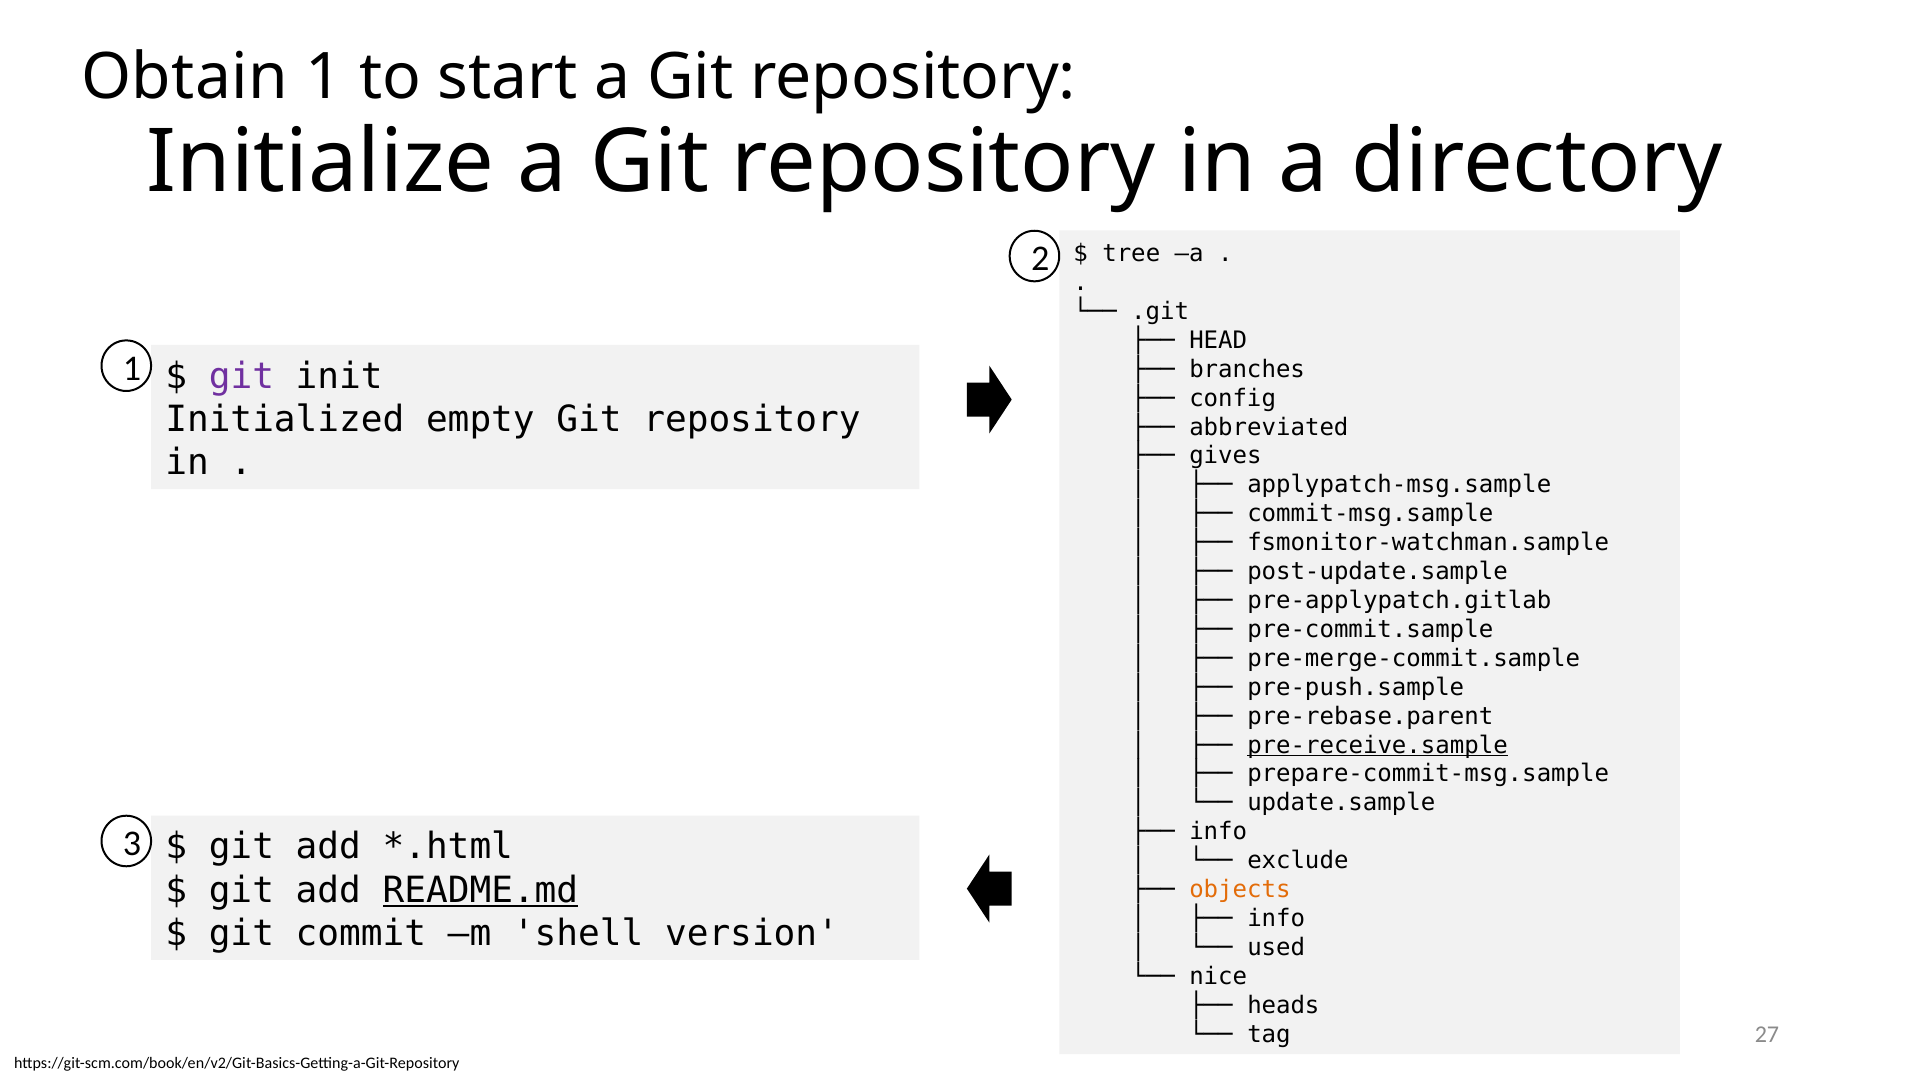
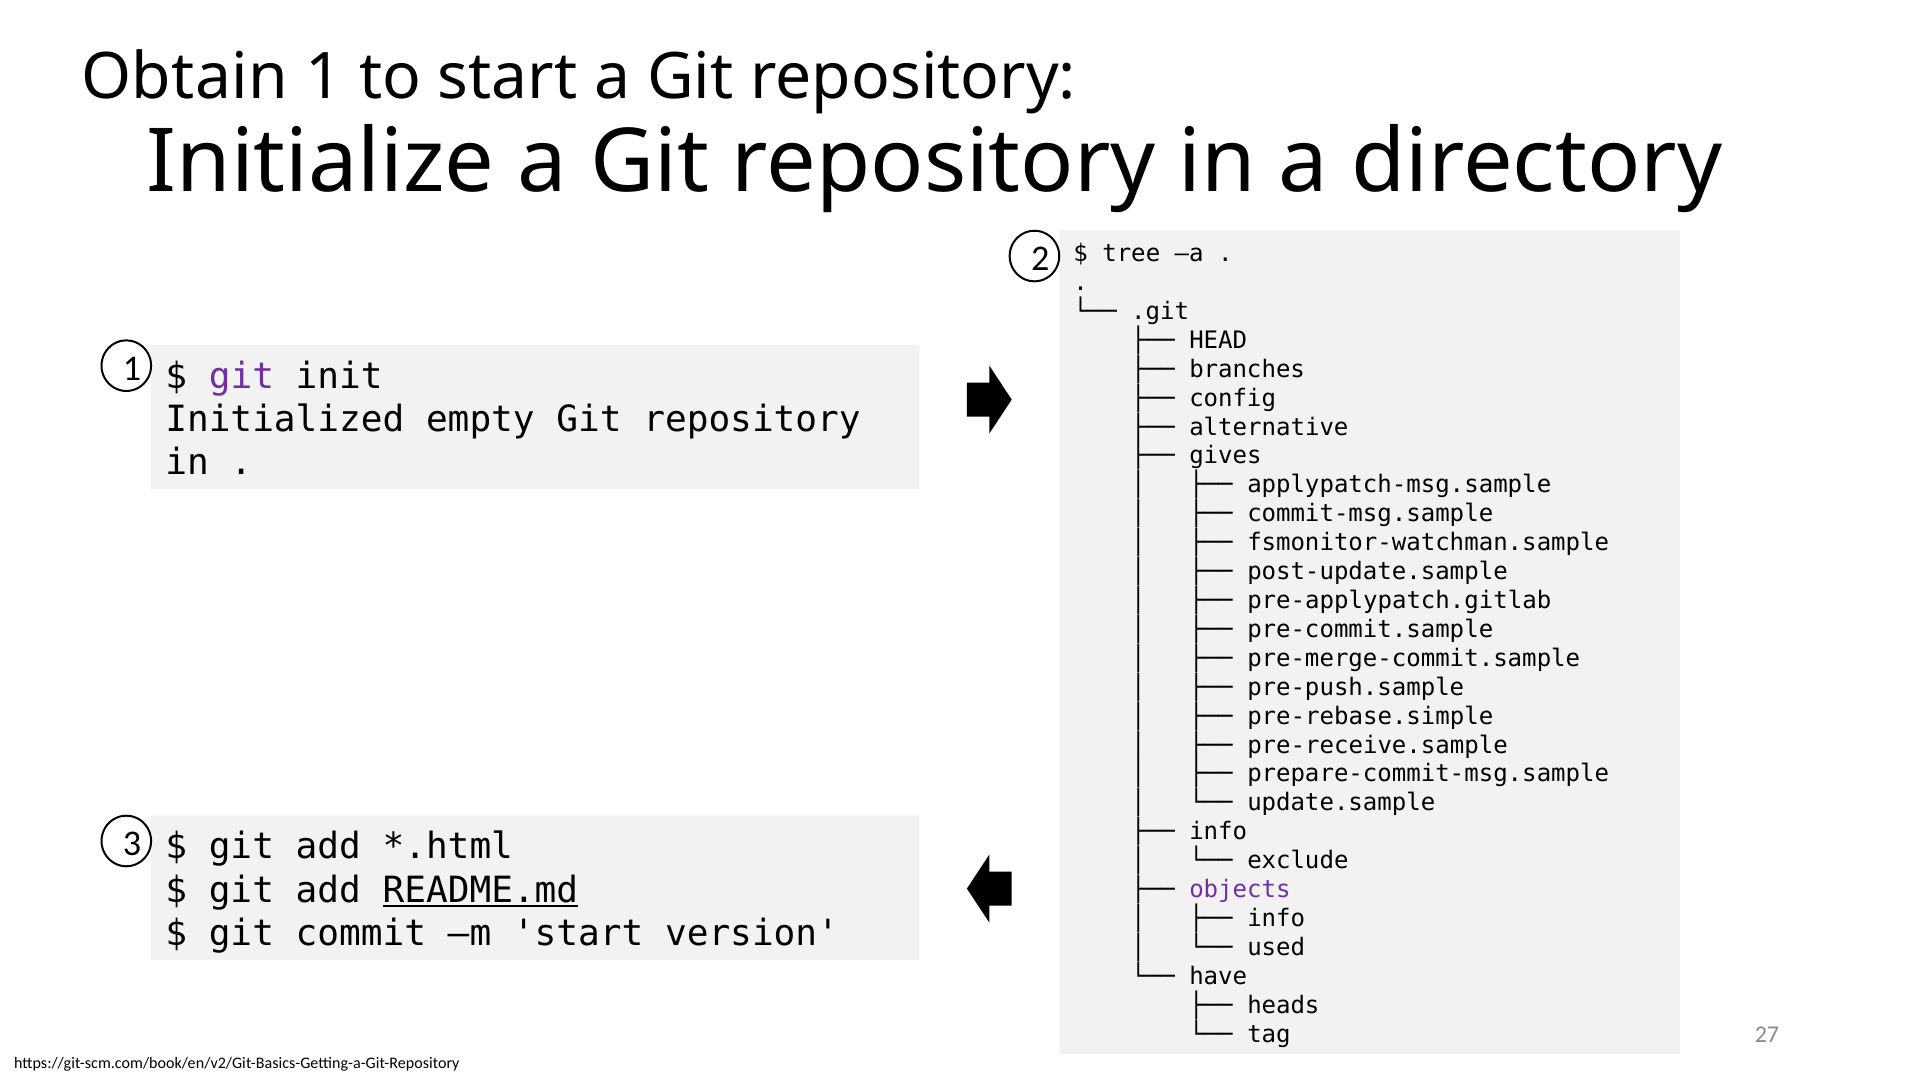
abbreviated: abbreviated -> alternative
pre-rebase.parent: pre-rebase.parent -> pre-rebase.simple
pre-receive.sample underline: present -> none
objects colour: orange -> purple
m shell: shell -> start
nice: nice -> have
